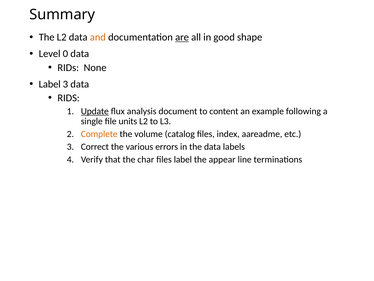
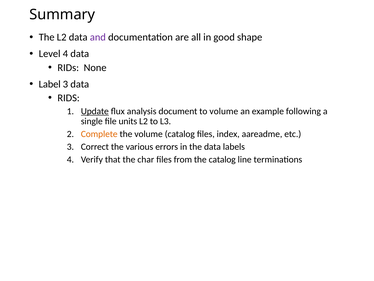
and colour: orange -> purple
are underline: present -> none
Level 0: 0 -> 4
to content: content -> volume
files label: label -> from
the appear: appear -> catalog
